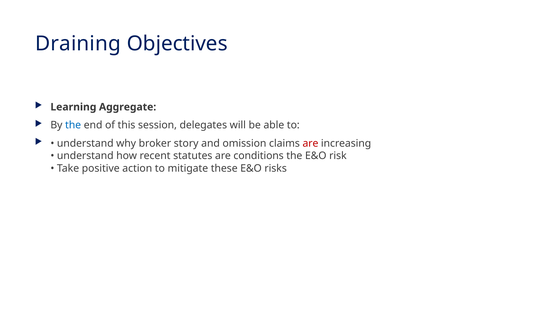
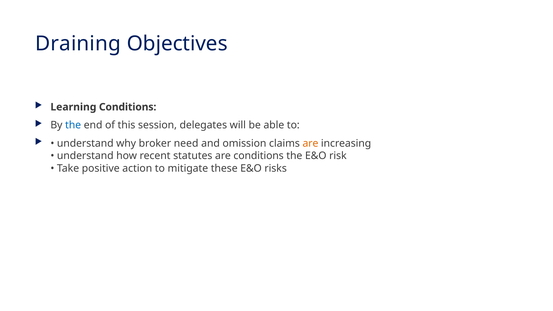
Learning Aggregate: Aggregate -> Conditions
story: story -> need
are at (310, 143) colour: red -> orange
